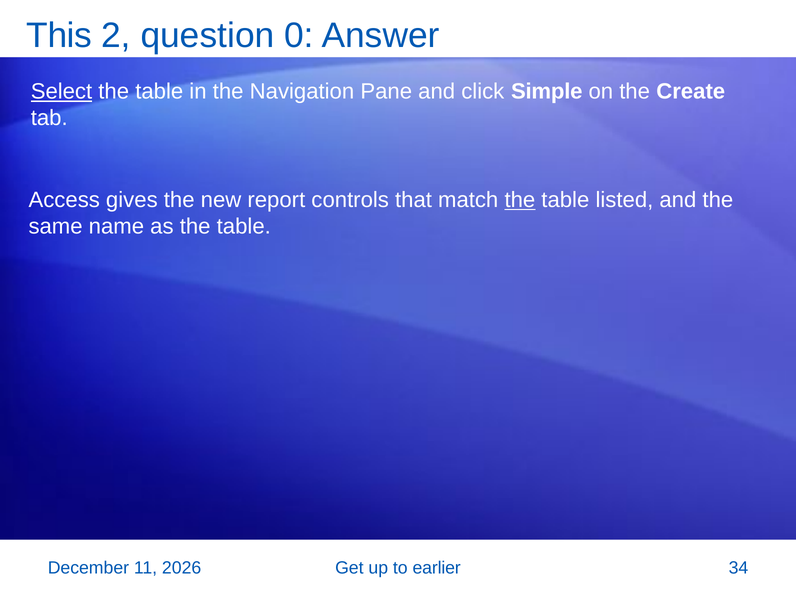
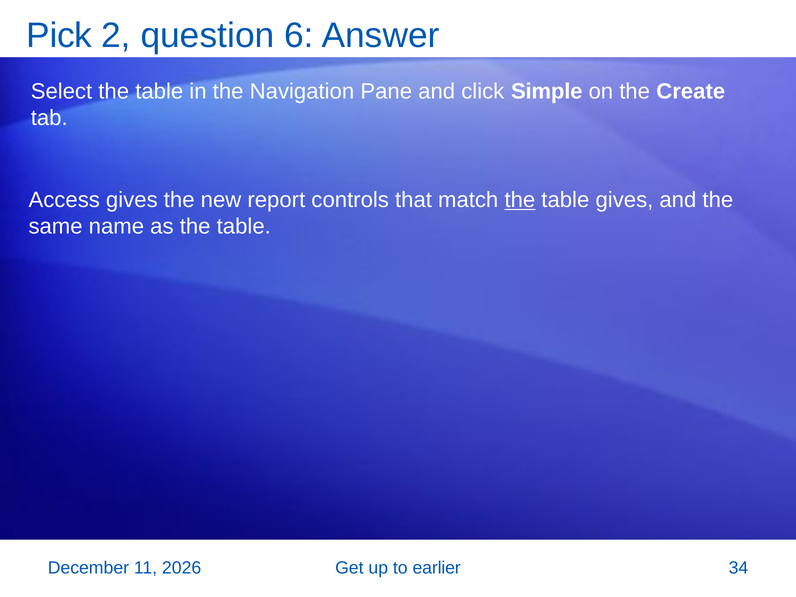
This: This -> Pick
0: 0 -> 6
Select underline: present -> none
table listed: listed -> gives
